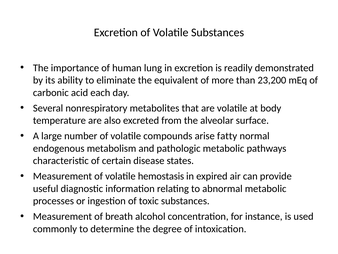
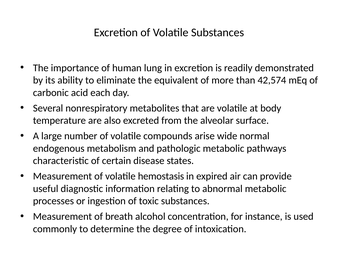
23,200: 23,200 -> 42,574
fatty: fatty -> wide
